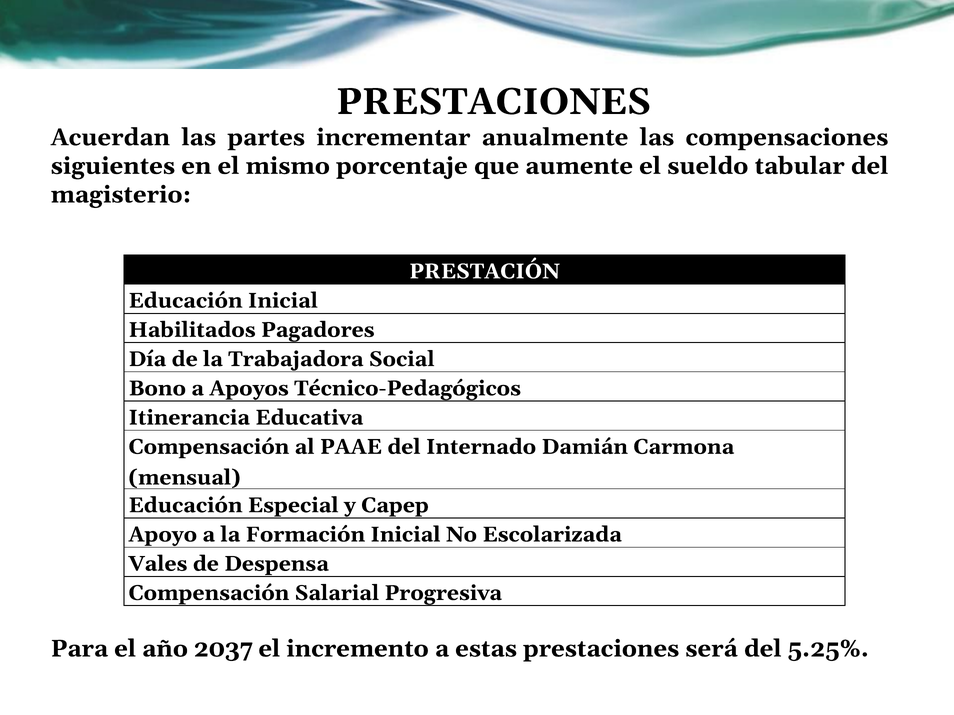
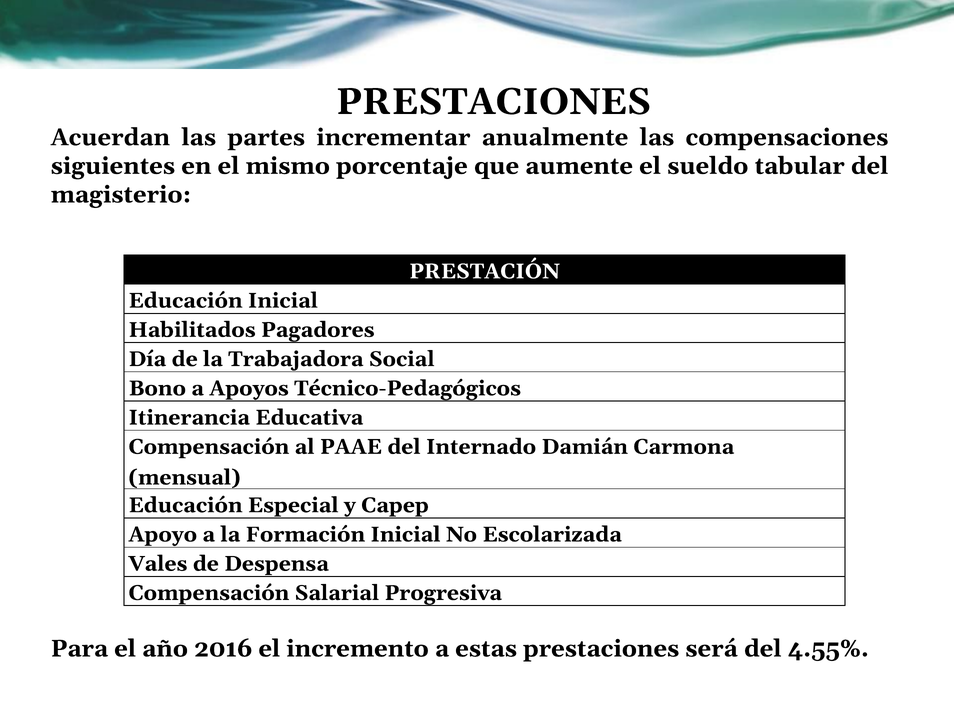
2037: 2037 -> 2016
5.25%: 5.25% -> 4.55%
